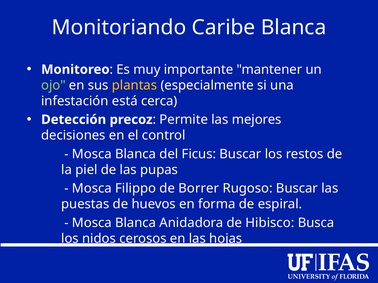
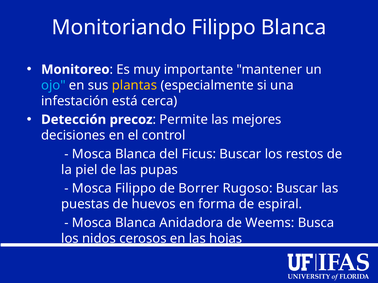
Monitoriando Caribe: Caribe -> Filippo
ojo colour: light green -> light blue
Hibisco: Hibisco -> Weems
